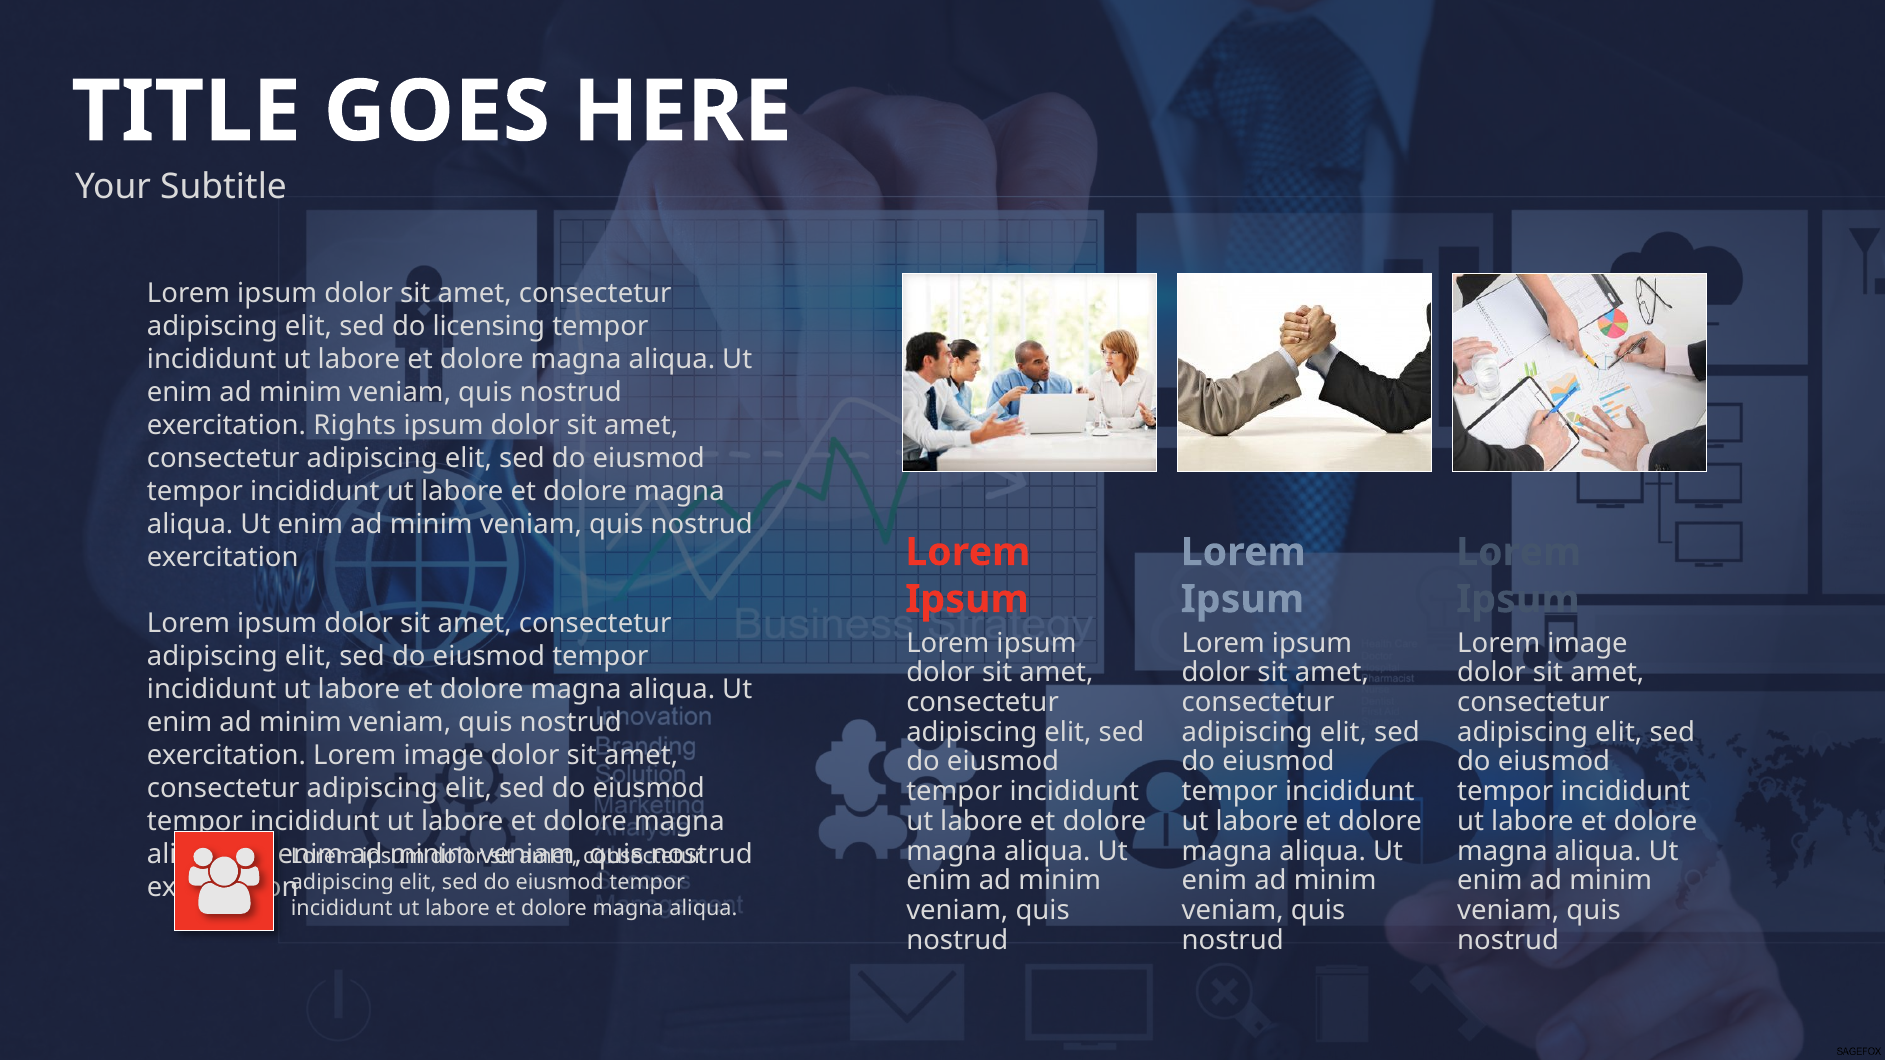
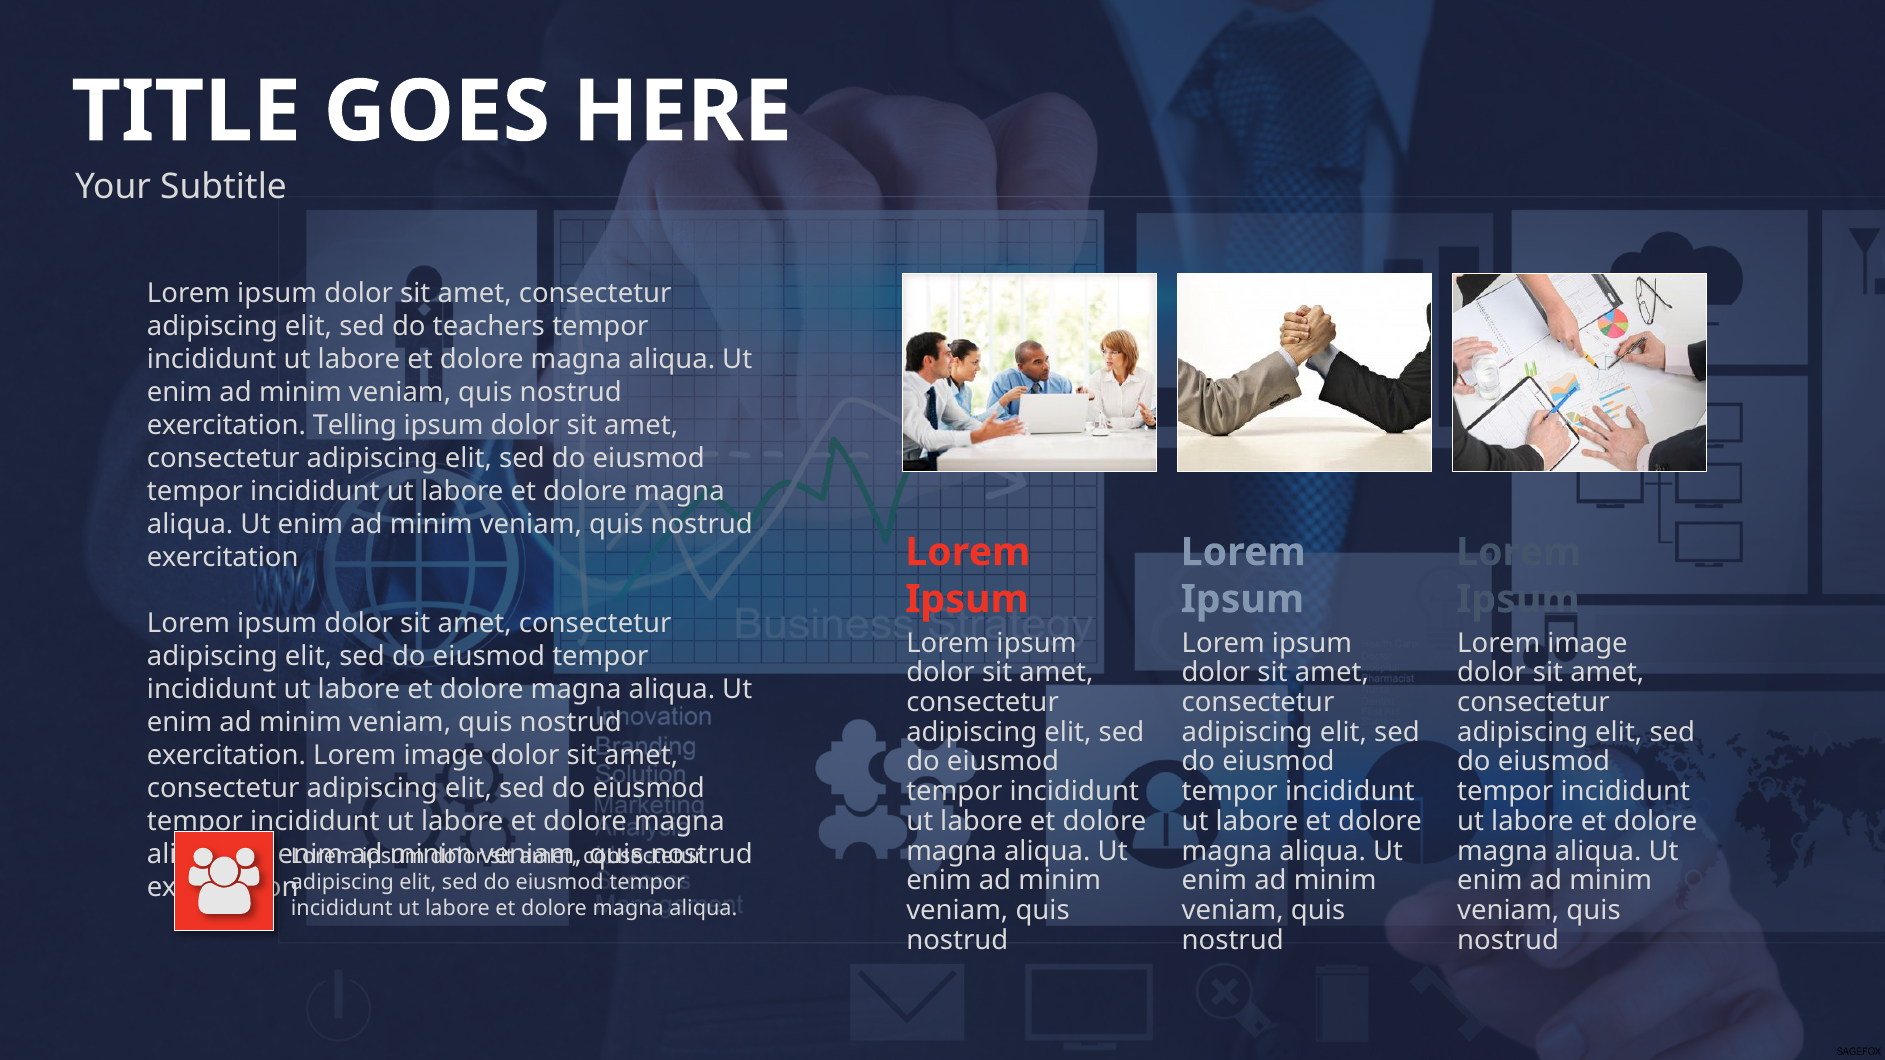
licensing: licensing -> teachers
Rights: Rights -> Telling
